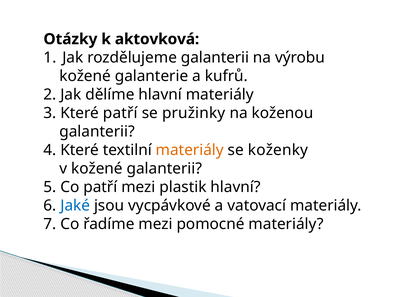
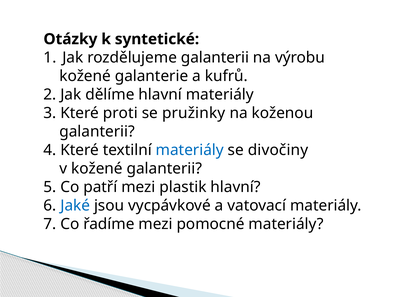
aktovková: aktovková -> syntetické
Které patří: patří -> proti
materiály at (190, 150) colour: orange -> blue
koženky: koženky -> divočiny
